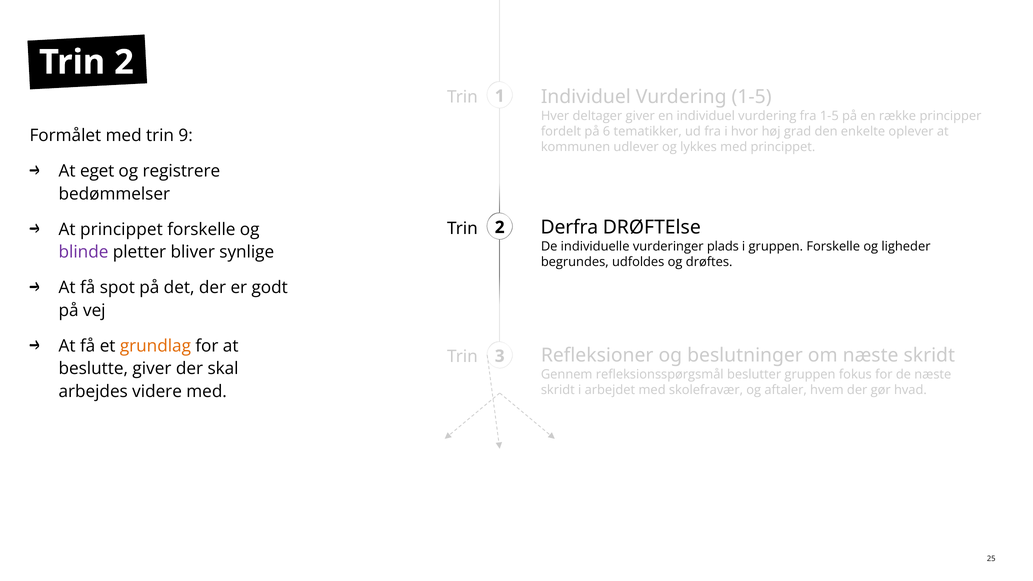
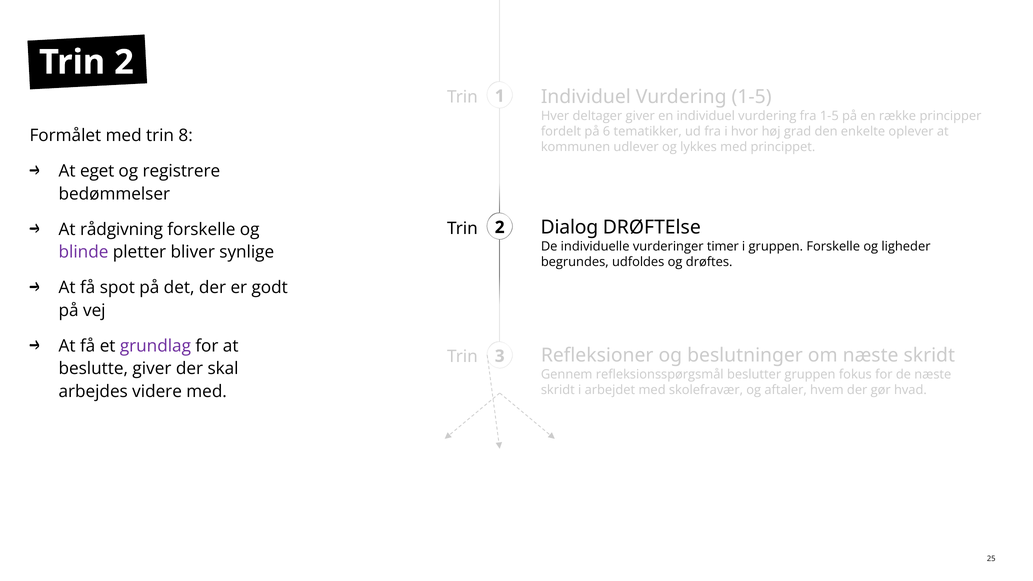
9: 9 -> 8
Derfra: Derfra -> Dialog
At princippet: princippet -> rådgivning
plads: plads -> timer
grundlag colour: orange -> purple
